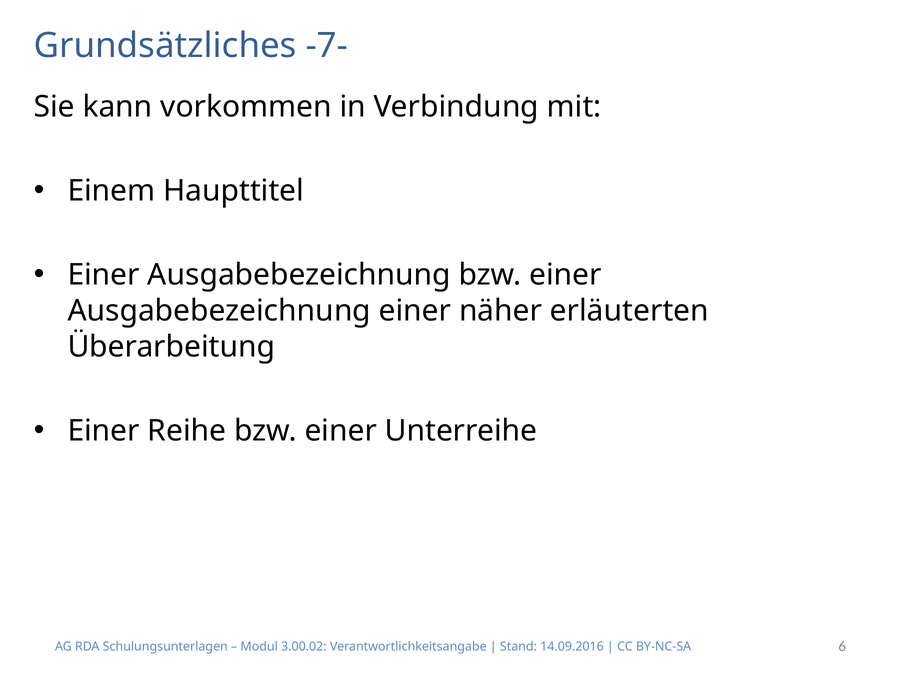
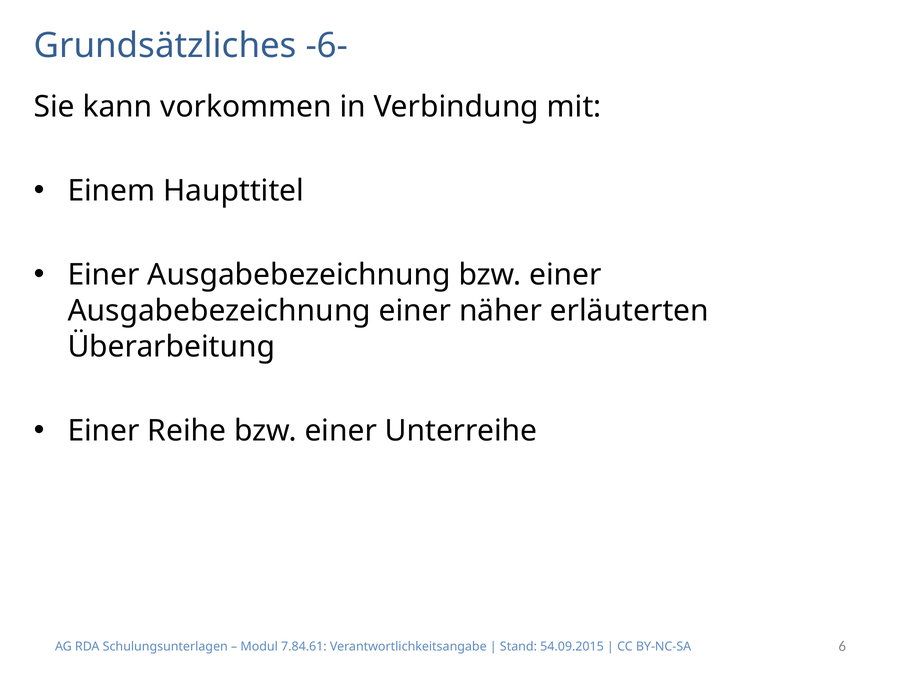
-7-: -7- -> -6-
3.00.02: 3.00.02 -> 7.84.61
14.09.2016: 14.09.2016 -> 54.09.2015
